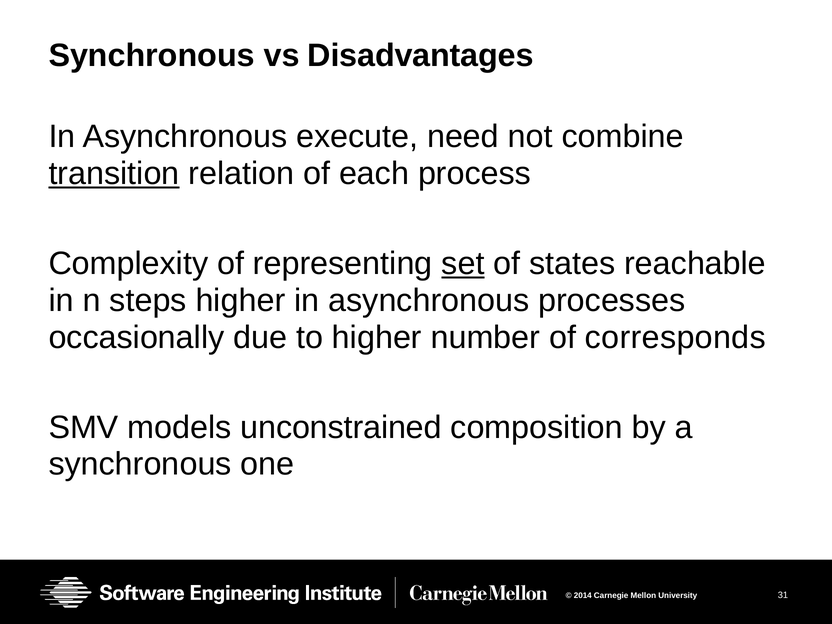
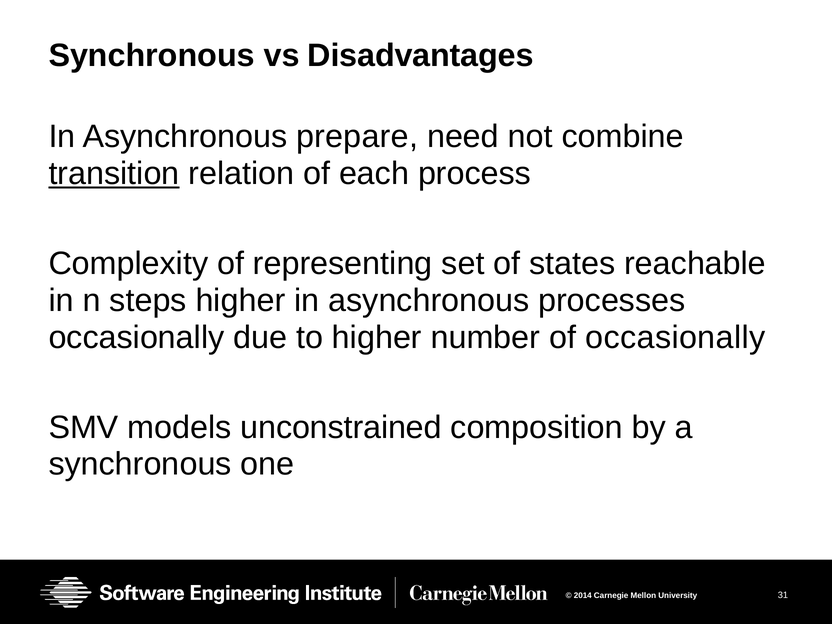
execute: execute -> prepare
set underline: present -> none
of corresponds: corresponds -> occasionally
